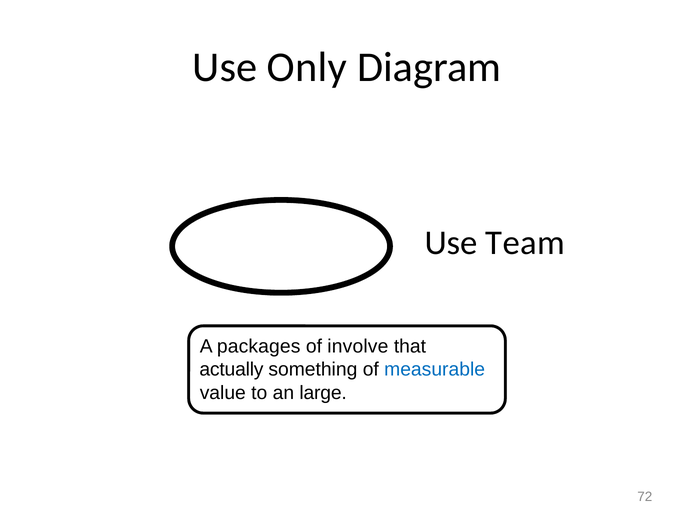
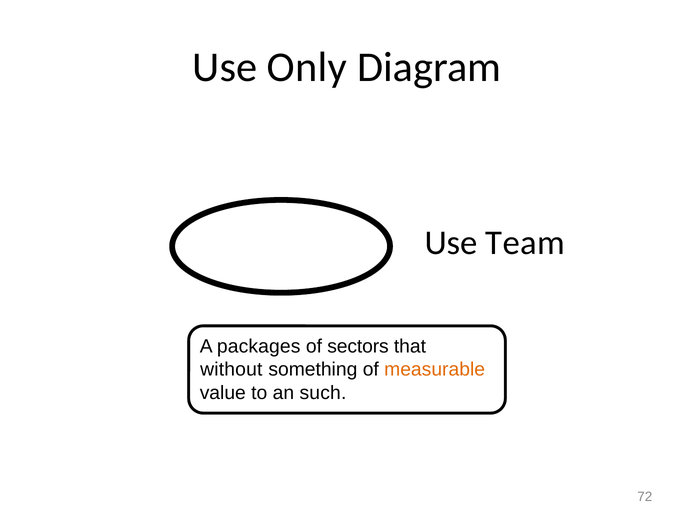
involve: involve -> sectors
actually: actually -> without
measurable colour: blue -> orange
large: large -> such
